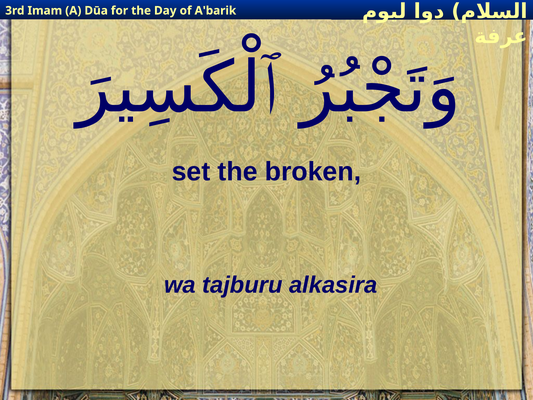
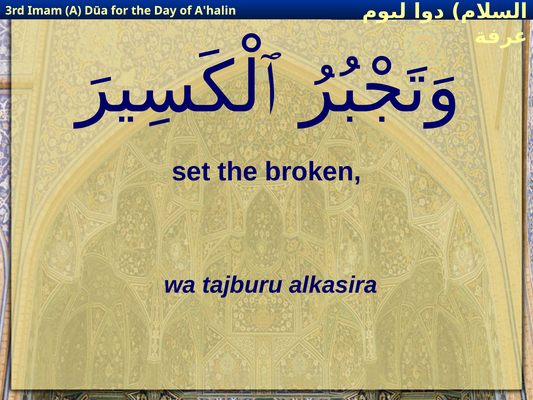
A'barik: A'barik -> A'halin
